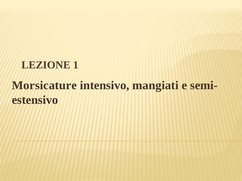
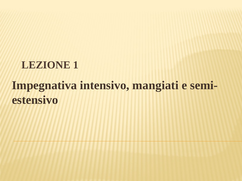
Morsicature: Morsicature -> Impegnativa
